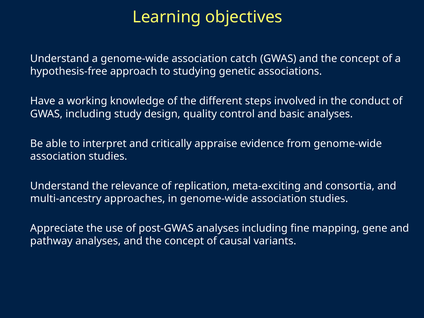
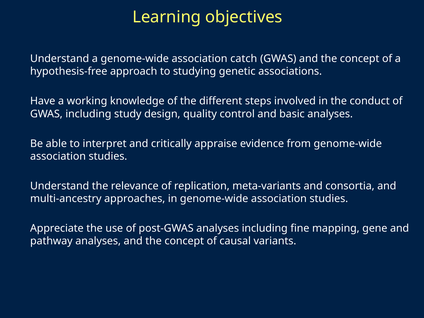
meta-exciting: meta-exciting -> meta-variants
